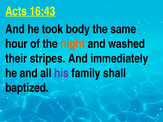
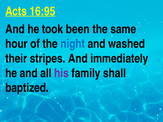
16:43: 16:43 -> 16:95
body: body -> been
night colour: orange -> blue
